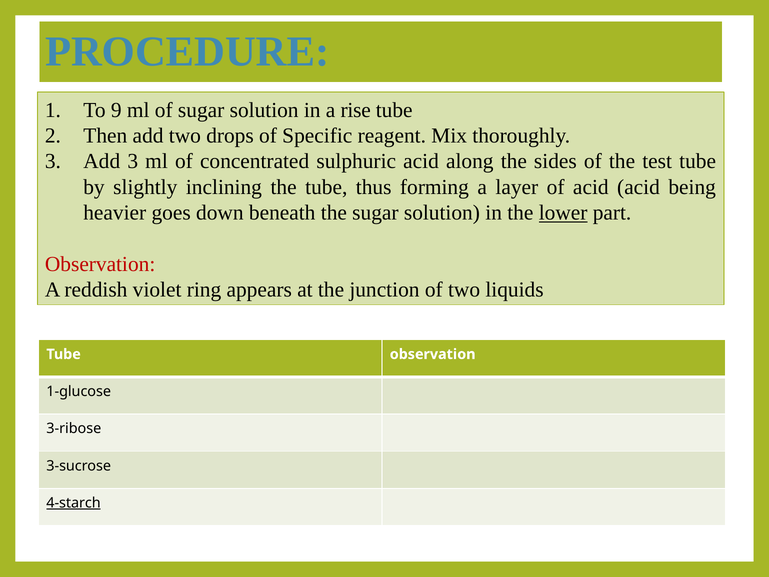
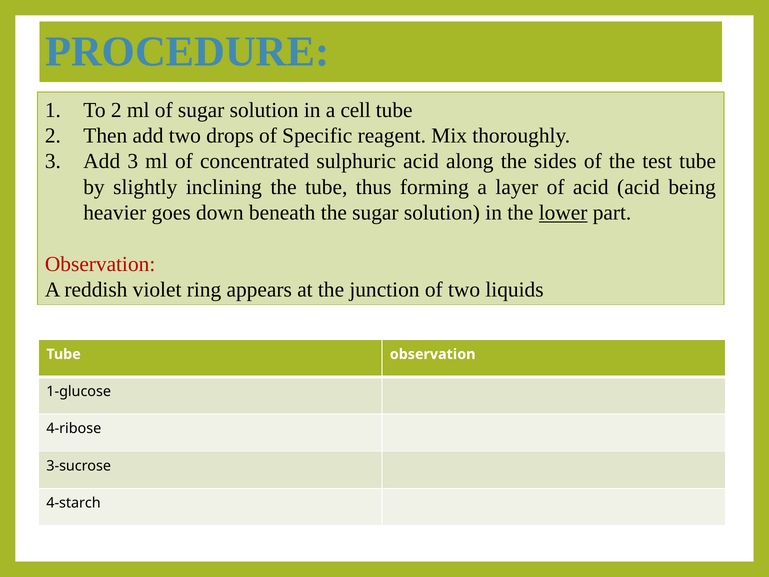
To 9: 9 -> 2
rise: rise -> cell
3-ribose: 3-ribose -> 4-ribose
4-starch underline: present -> none
